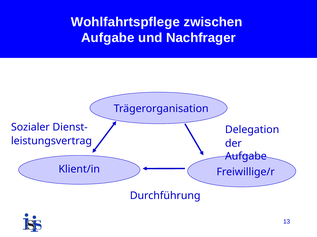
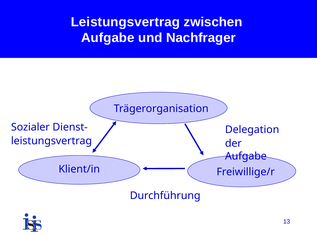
Wohlfahrtspflege at (125, 22): Wohlfahrtspflege -> Leistungsvertrag
